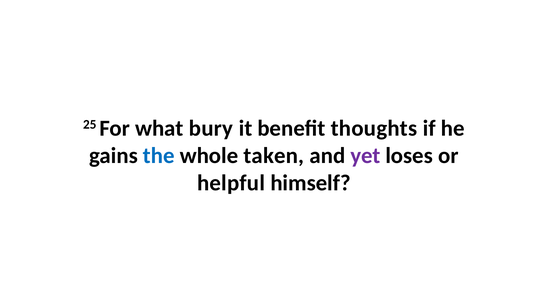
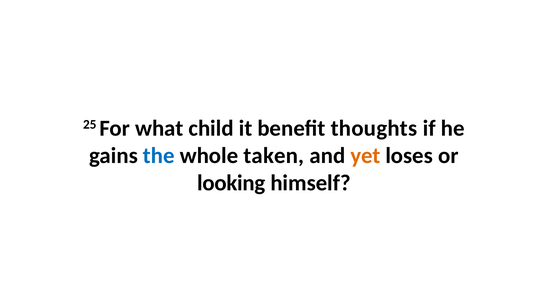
bury: bury -> child
yet colour: purple -> orange
helpful: helpful -> looking
